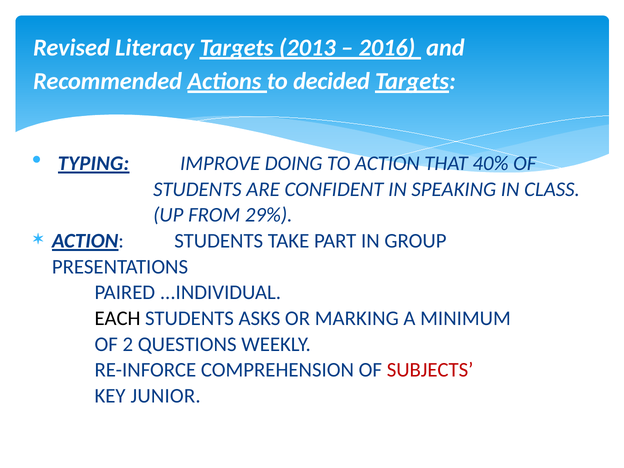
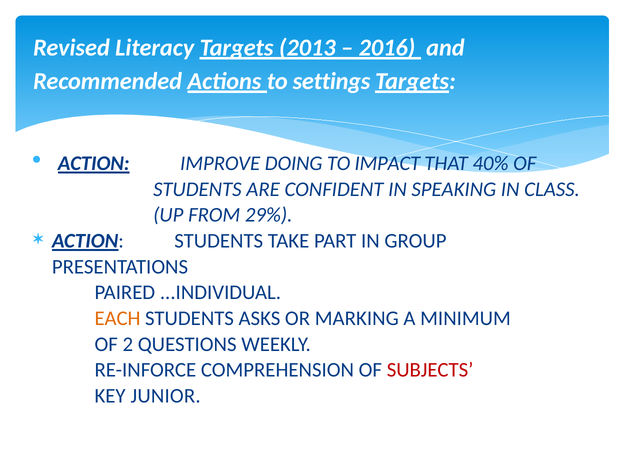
decided: decided -> settings
TYPING at (94, 163): TYPING -> ACTION
TO ACTION: ACTION -> IMPACT
EACH colour: black -> orange
